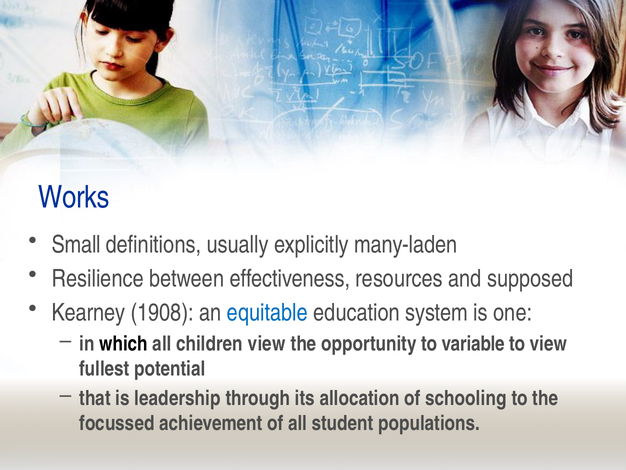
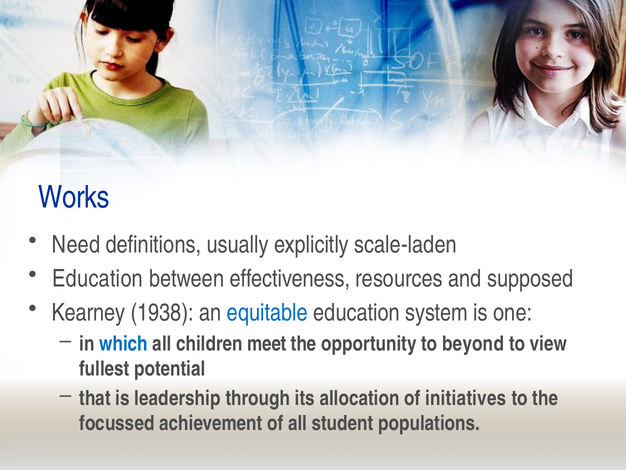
Small: Small -> Need
many-laden: many-laden -> scale-laden
Resilience at (98, 278): Resilience -> Education
1908: 1908 -> 1938
which colour: black -> blue
children view: view -> meet
variable: variable -> beyond
schooling: schooling -> initiatives
